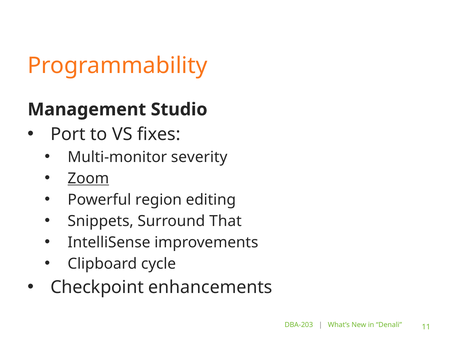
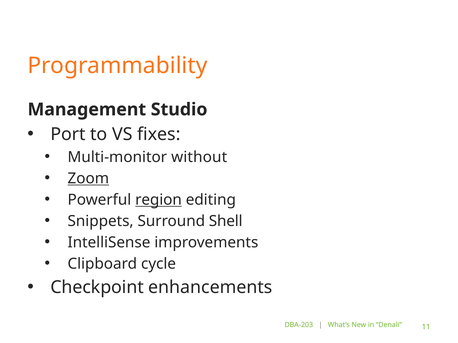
severity: severity -> without
region underline: none -> present
That: That -> Shell
